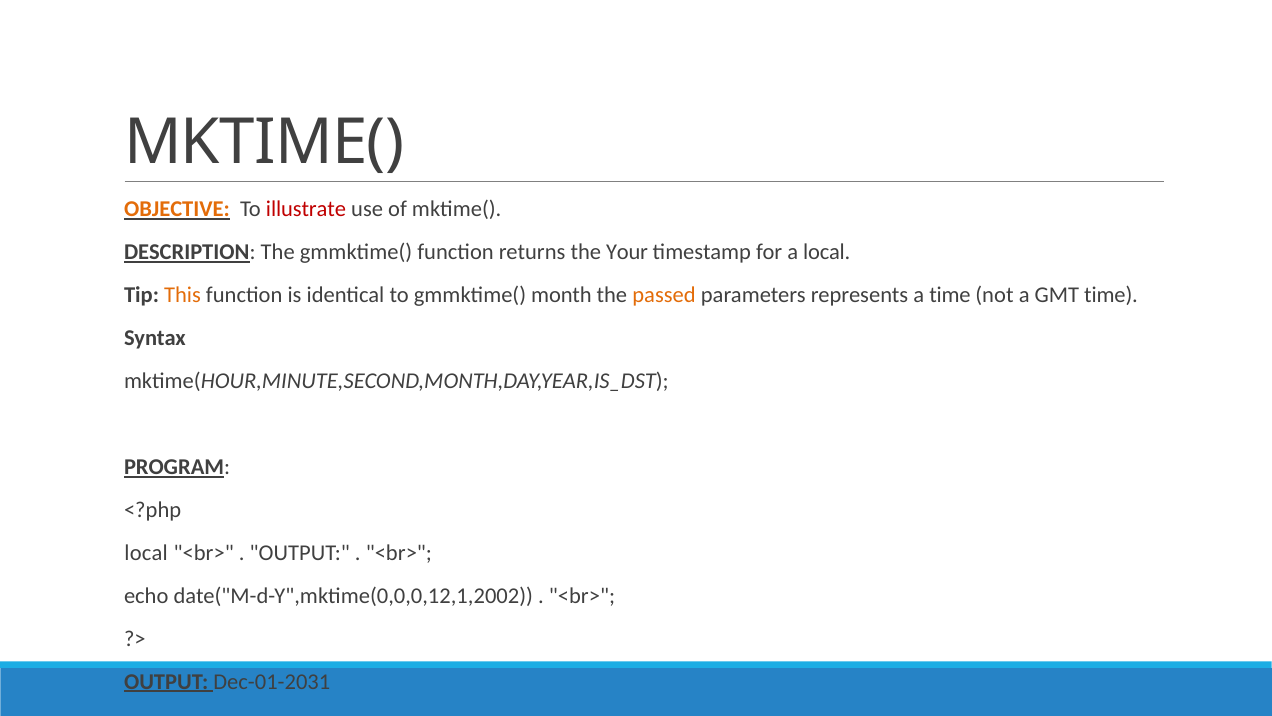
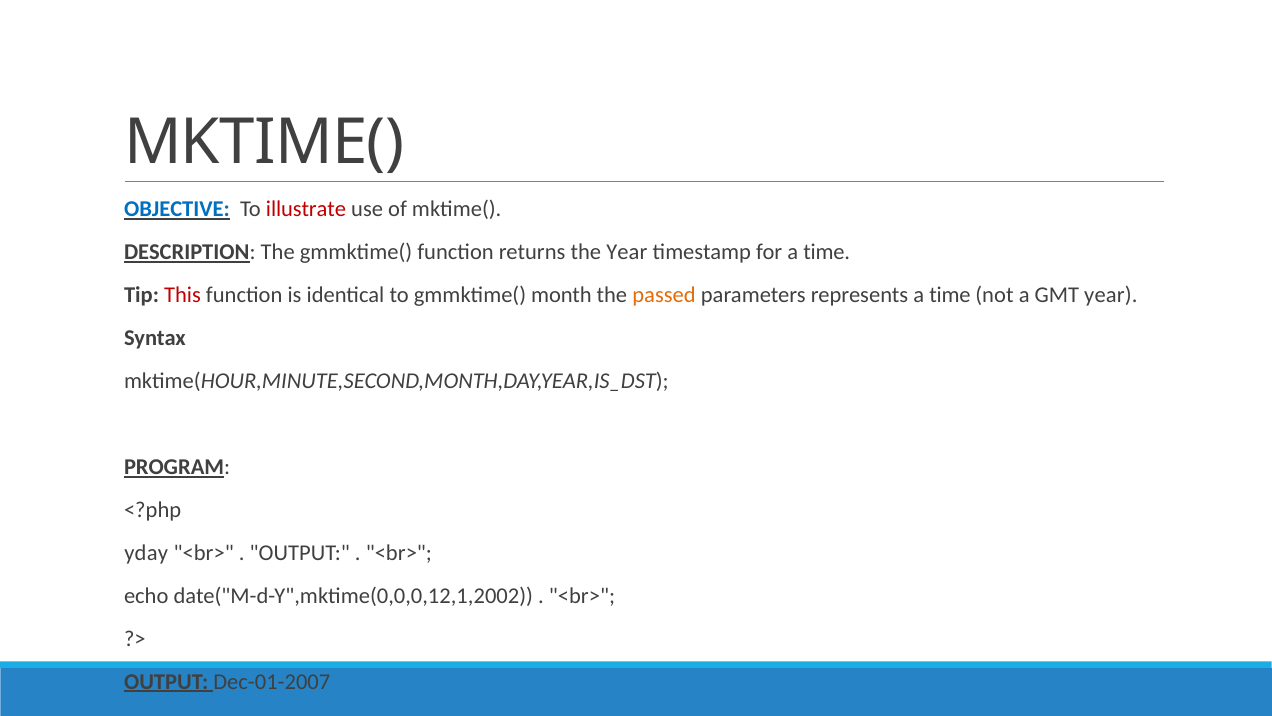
OBJECTIVE colour: orange -> blue
the Your: Your -> Year
for a local: local -> time
This colour: orange -> red
GMT time: time -> year
local at (146, 552): local -> yday
Dec-01-2031: Dec-01-2031 -> Dec-01-2007
